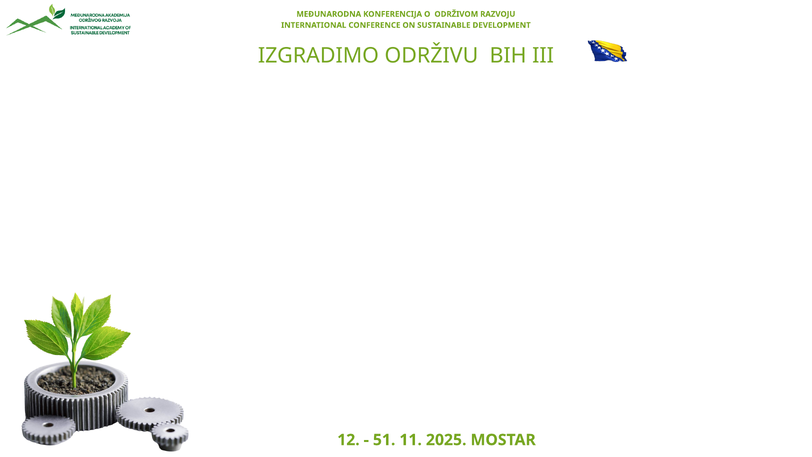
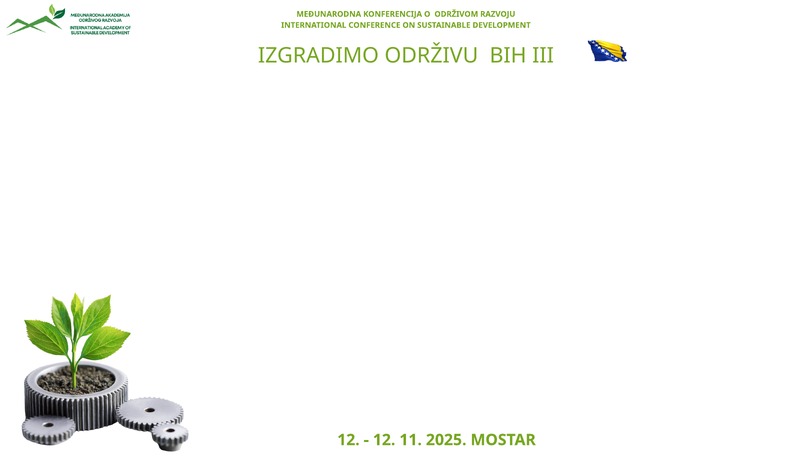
51 at (384, 440): 51 -> 12
